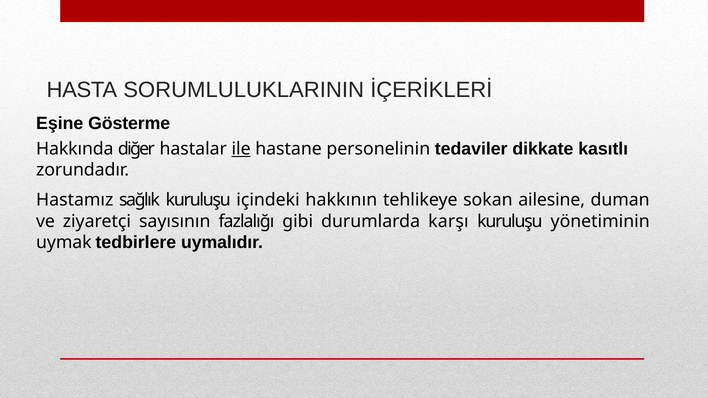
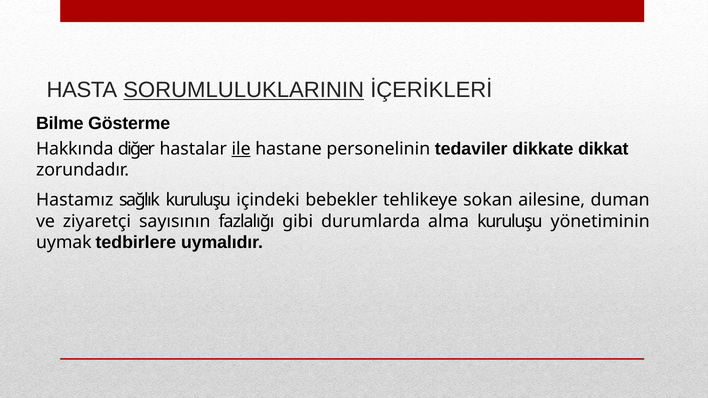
SORUMLULUKLARININ underline: none -> present
Eşine: Eşine -> Bilme
kasıtlı: kasıtlı -> dikkat
hakkının: hakkının -> bebekler
karşı: karşı -> alma
